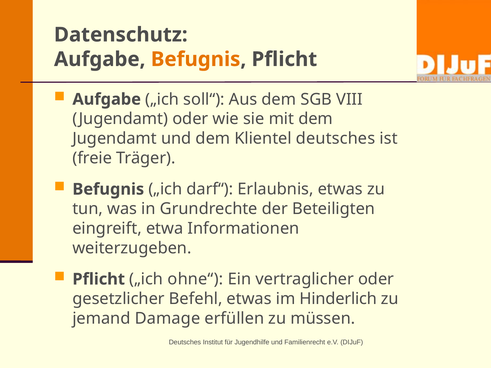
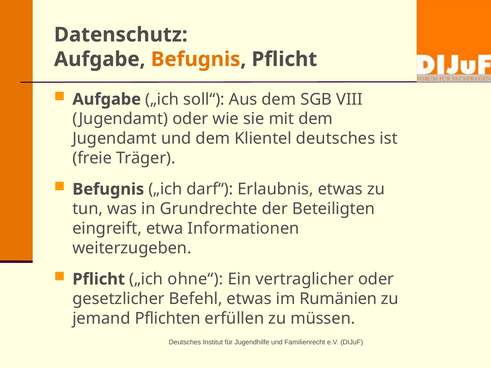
Hinderlich: Hinderlich -> Rumänien
Damage: Damage -> Pflichten
